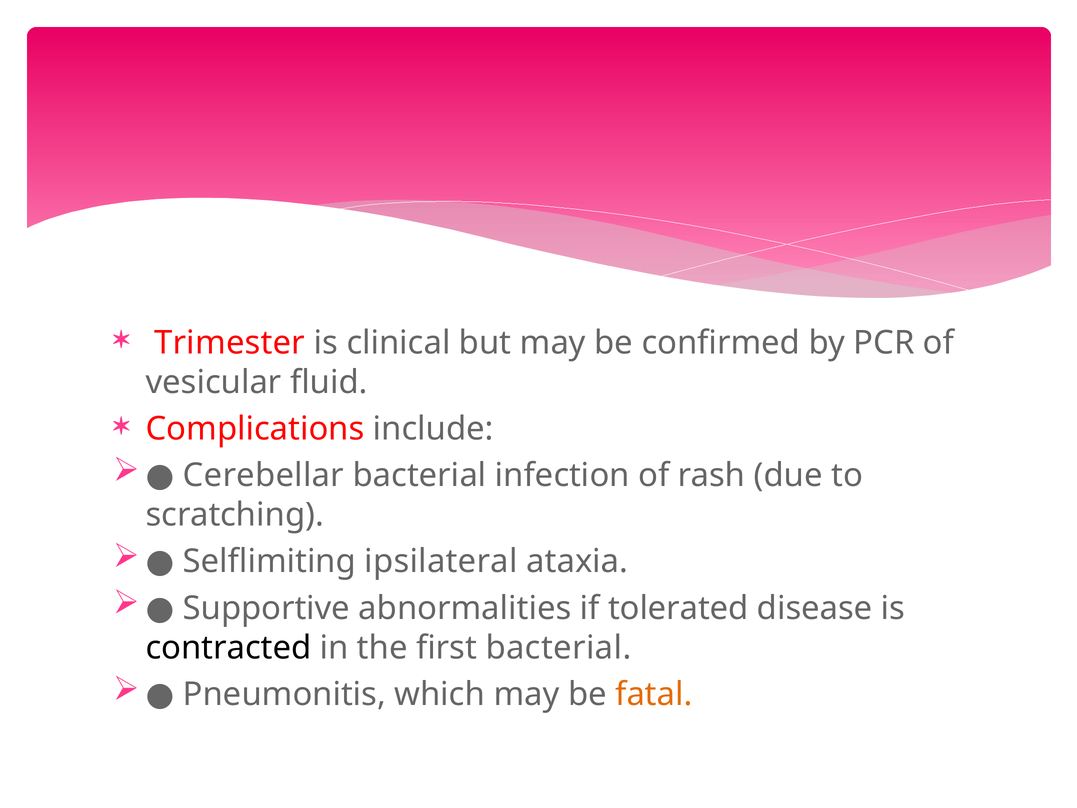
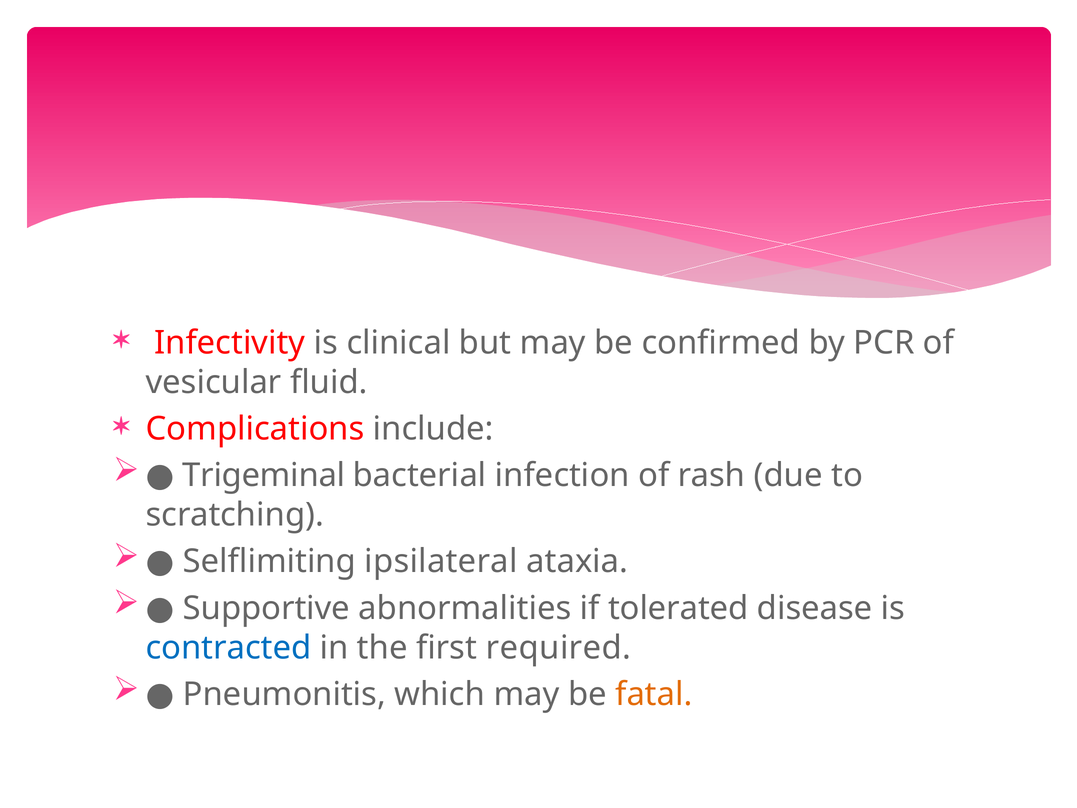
Trimester: Trimester -> Infectivity
Cerebellar: Cerebellar -> Trigeminal
contracted colour: black -> blue
first bacterial: bacterial -> required
